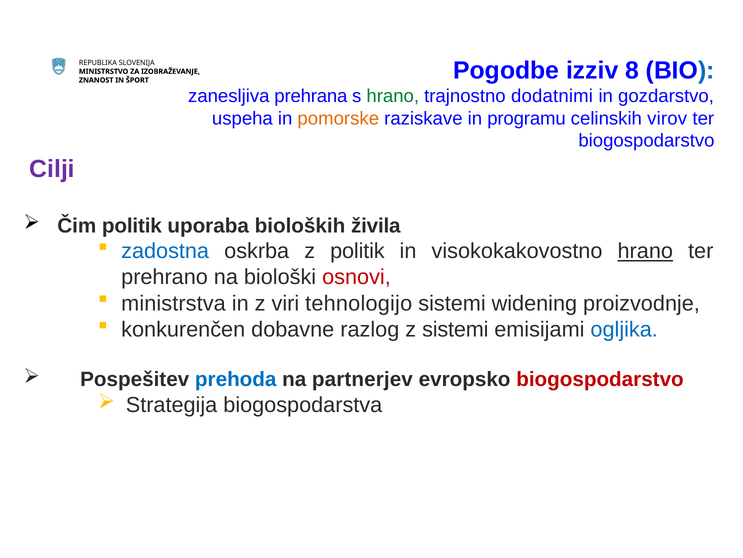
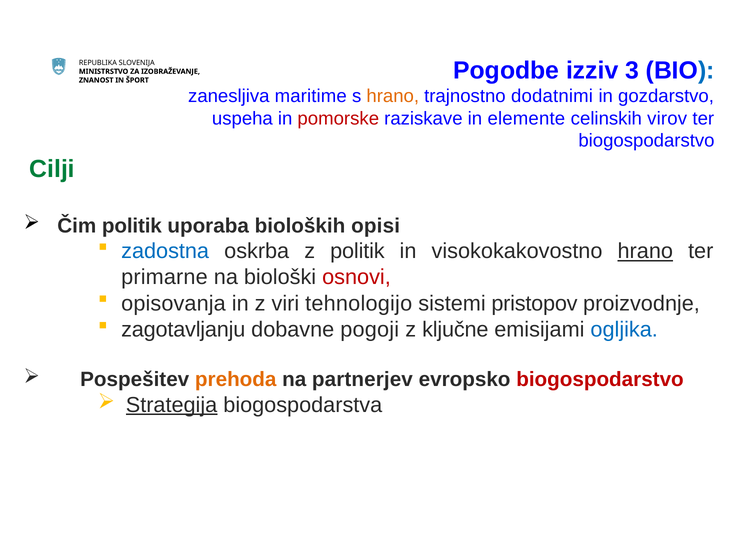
8: 8 -> 3
prehrana: prehrana -> maritime
hrano at (393, 96) colour: green -> orange
pomorske colour: orange -> red
programu: programu -> elemente
Cilji colour: purple -> green
živila: živila -> opisi
prehrano: prehrano -> primarne
ministrstva: ministrstva -> opisovanja
widening: widening -> pristopov
konkurenčen: konkurenčen -> zagotavljanju
razlog: razlog -> pogoji
z sistemi: sistemi -> ključne
prehoda colour: blue -> orange
Strategija underline: none -> present
